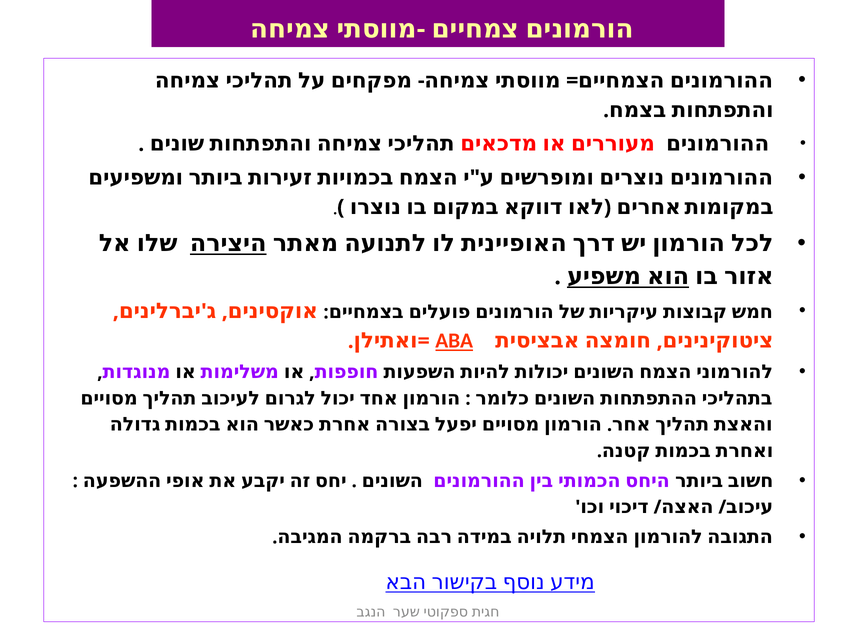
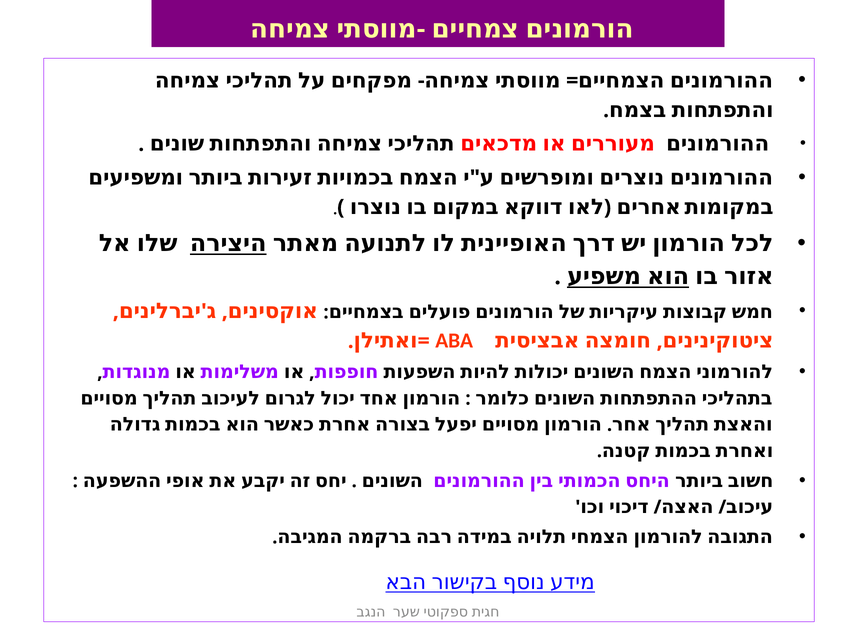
ABA underline: present -> none
